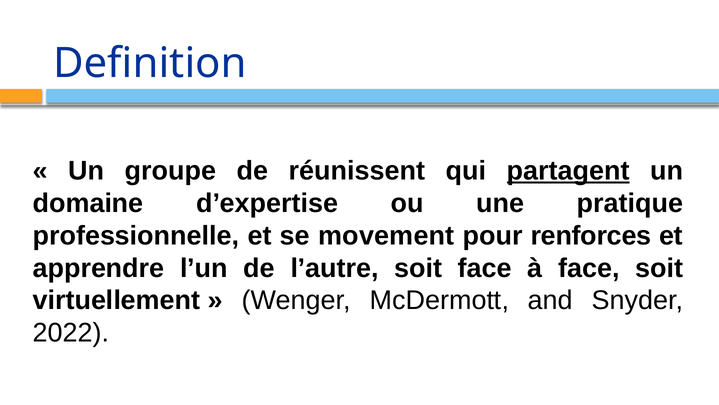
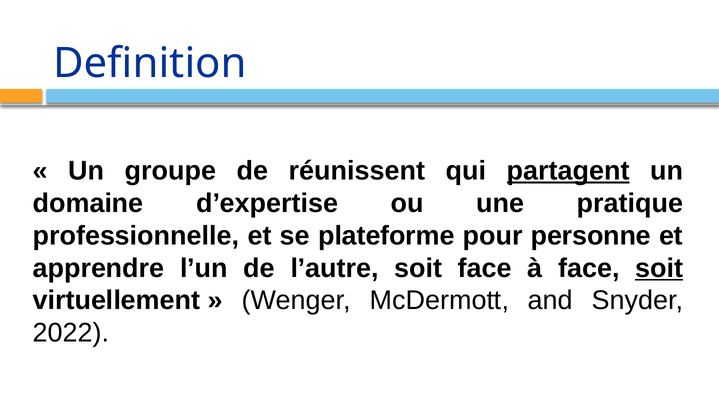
movement: movement -> plateforme
renforces: renforces -> personne
soit at (659, 268) underline: none -> present
